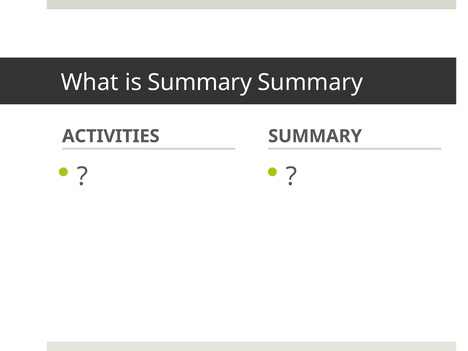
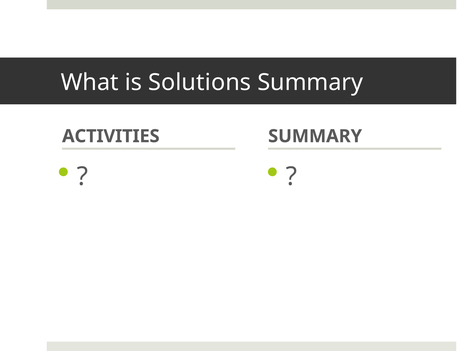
is Summary: Summary -> Solutions
